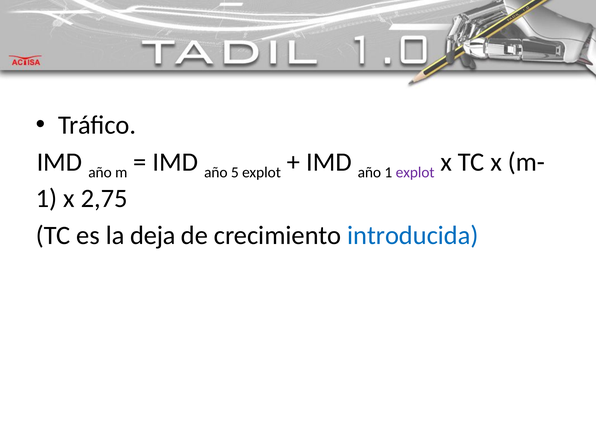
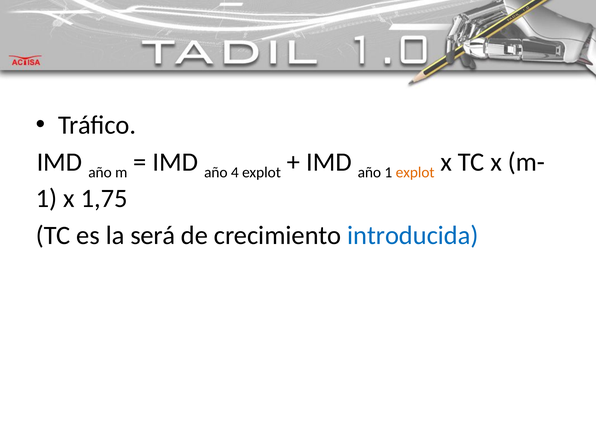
5: 5 -> 4
explot at (415, 172) colour: purple -> orange
2,75: 2,75 -> 1,75
deja: deja -> será
